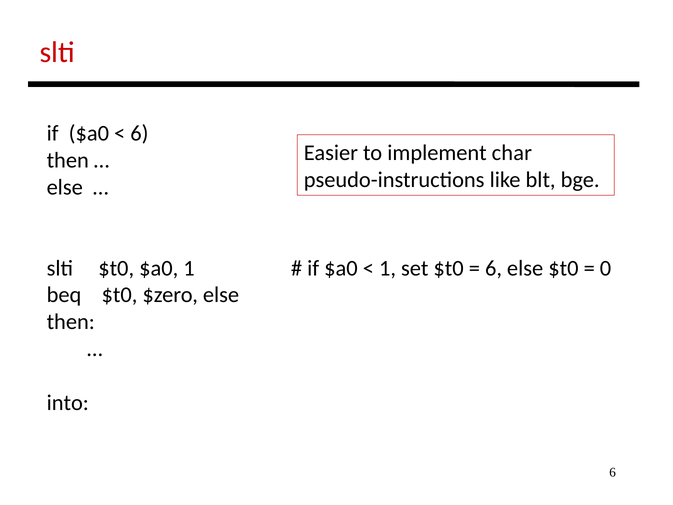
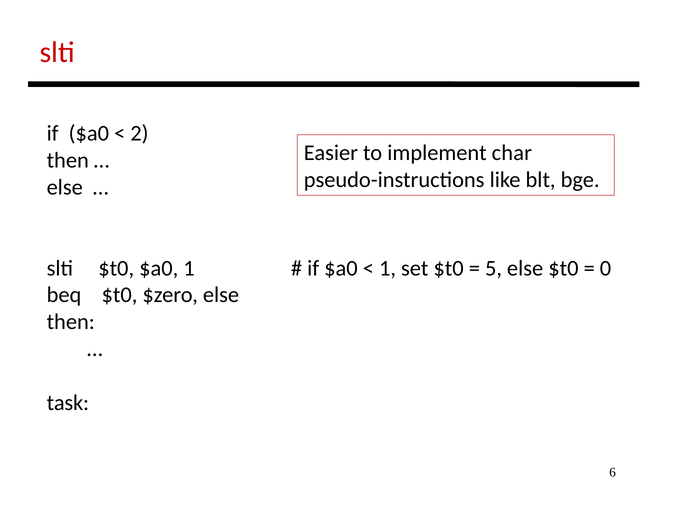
6 at (139, 133): 6 -> 2
6 at (494, 268): 6 -> 5
into: into -> task
